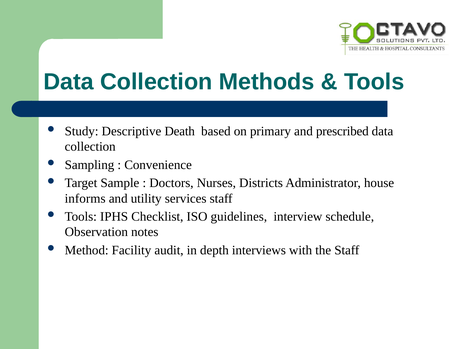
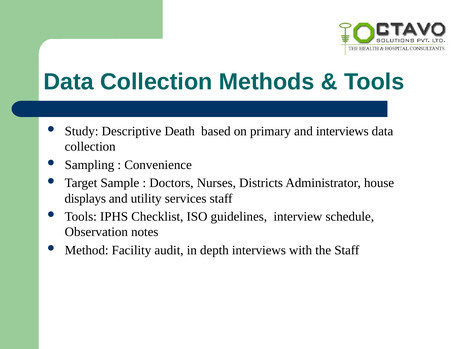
and prescribed: prescribed -> interviews
informs: informs -> displays
